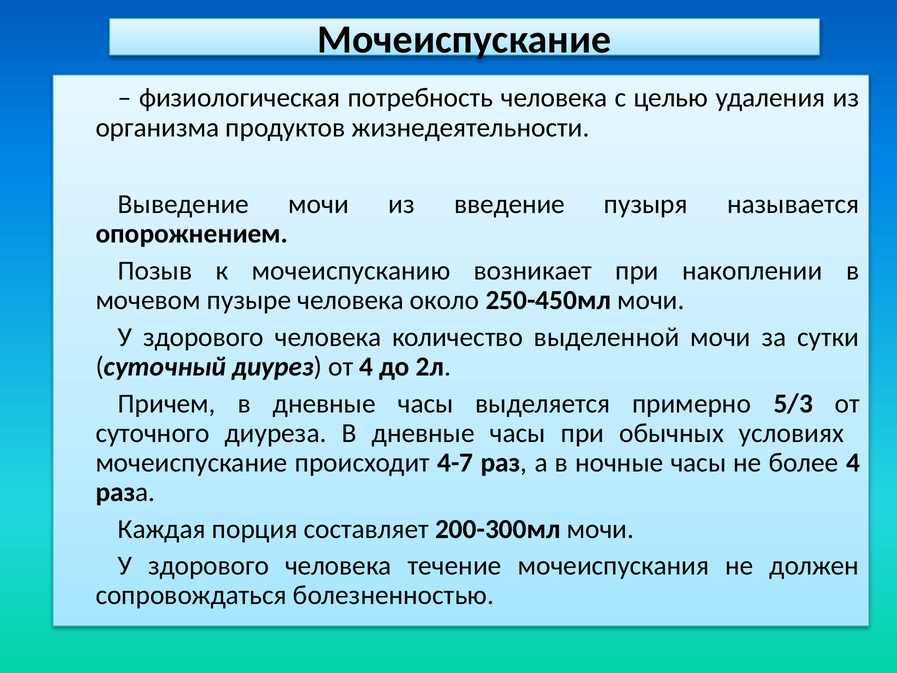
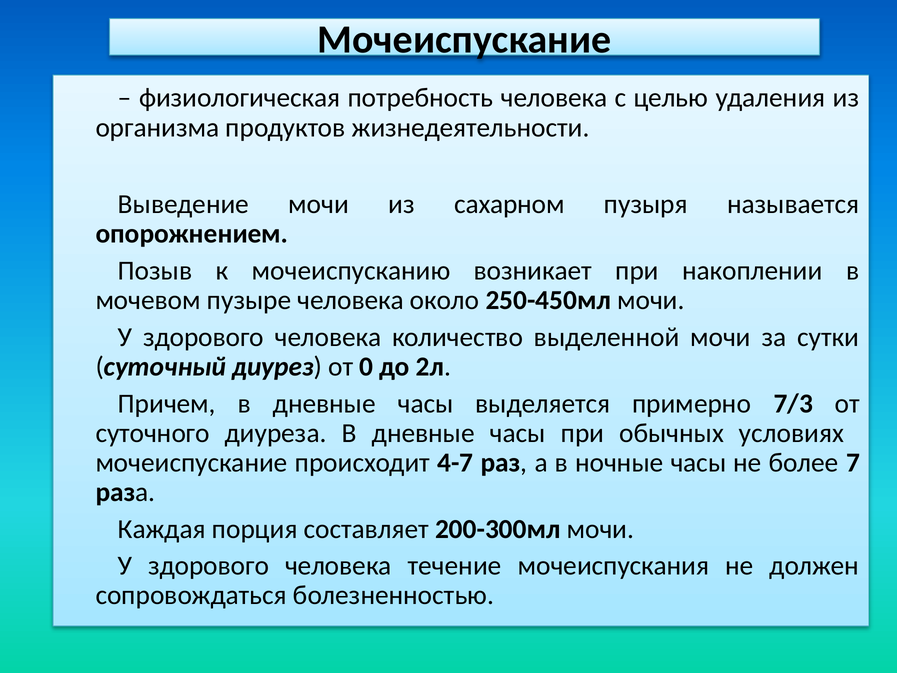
введение: введение -> сахарном
от 4: 4 -> 0
5/3: 5/3 -> 7/3
более 4: 4 -> 7
